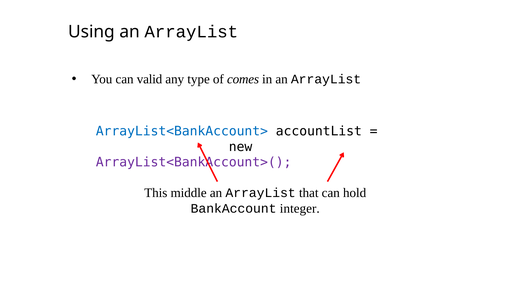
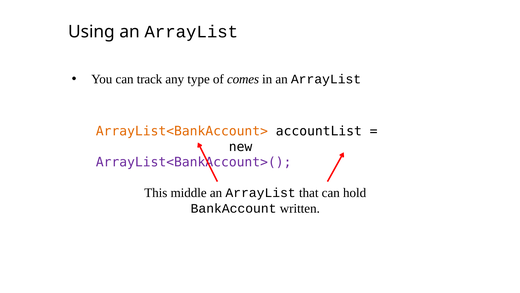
valid: valid -> track
ArrayList<BankAccount> colour: blue -> orange
integer: integer -> written
